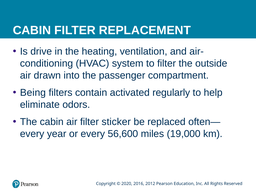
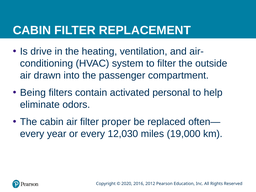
regularly: regularly -> personal
sticker: sticker -> proper
56,600: 56,600 -> 12,030
